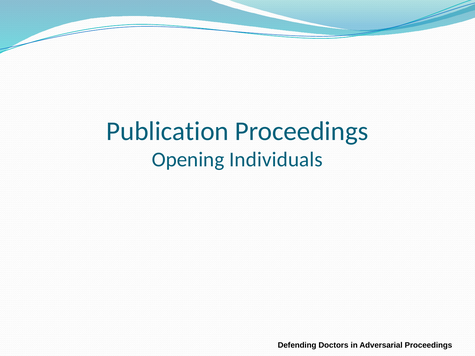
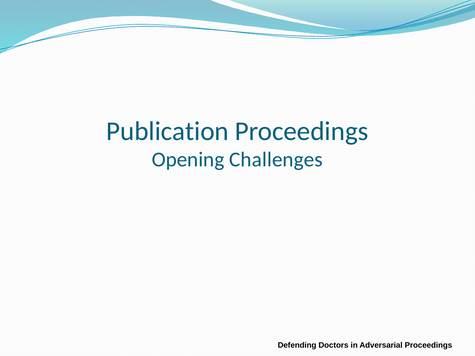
Individuals: Individuals -> Challenges
